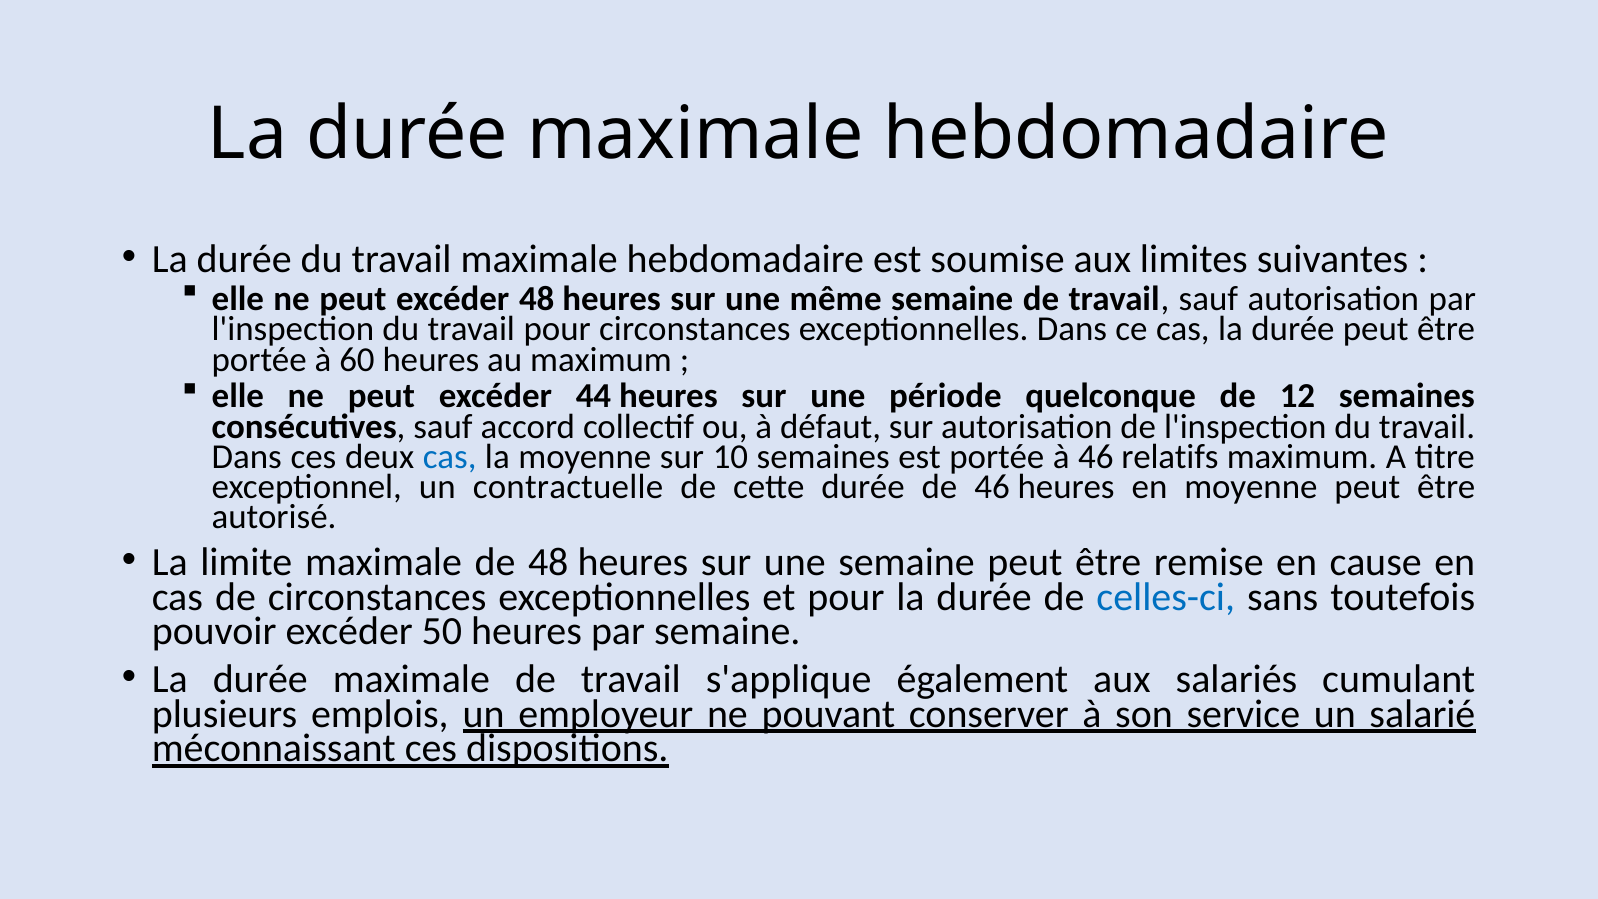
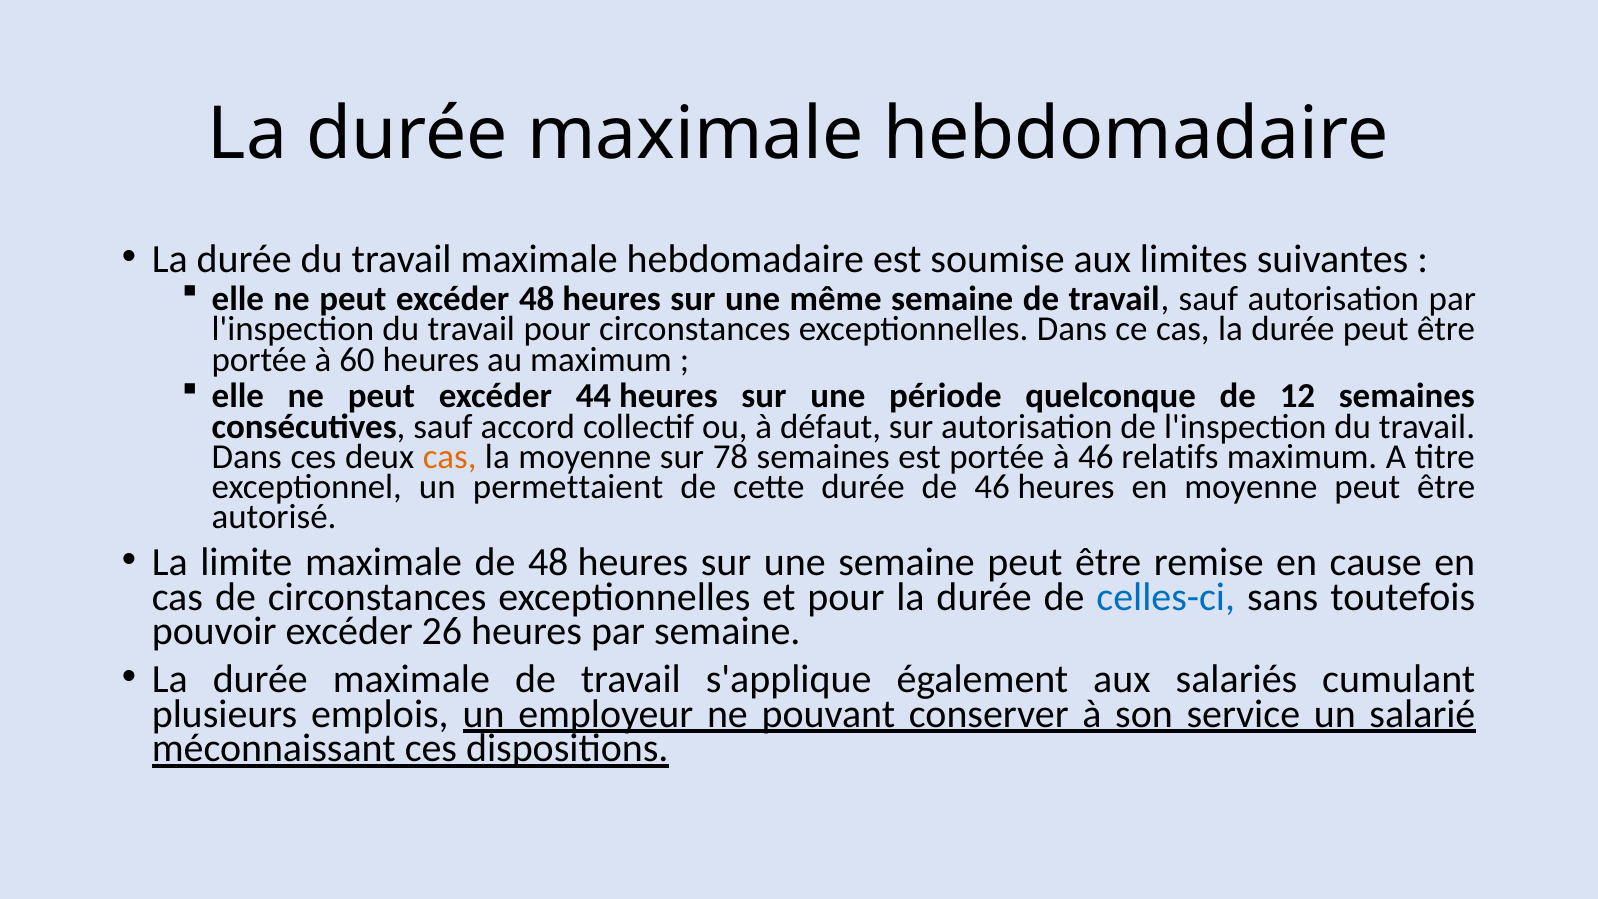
cas at (450, 457) colour: blue -> orange
10: 10 -> 78
contractuelle: contractuelle -> permettaient
50: 50 -> 26
